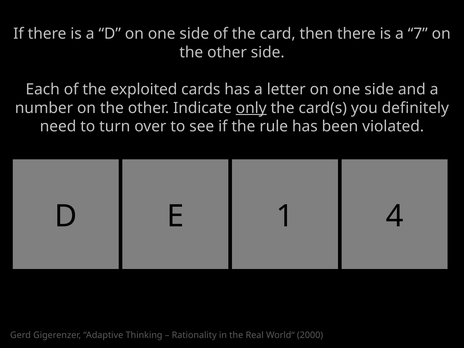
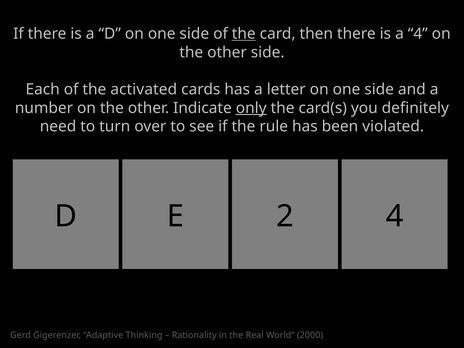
the at (244, 34) underline: none -> present
a 7: 7 -> 4
exploited: exploited -> activated
1: 1 -> 2
